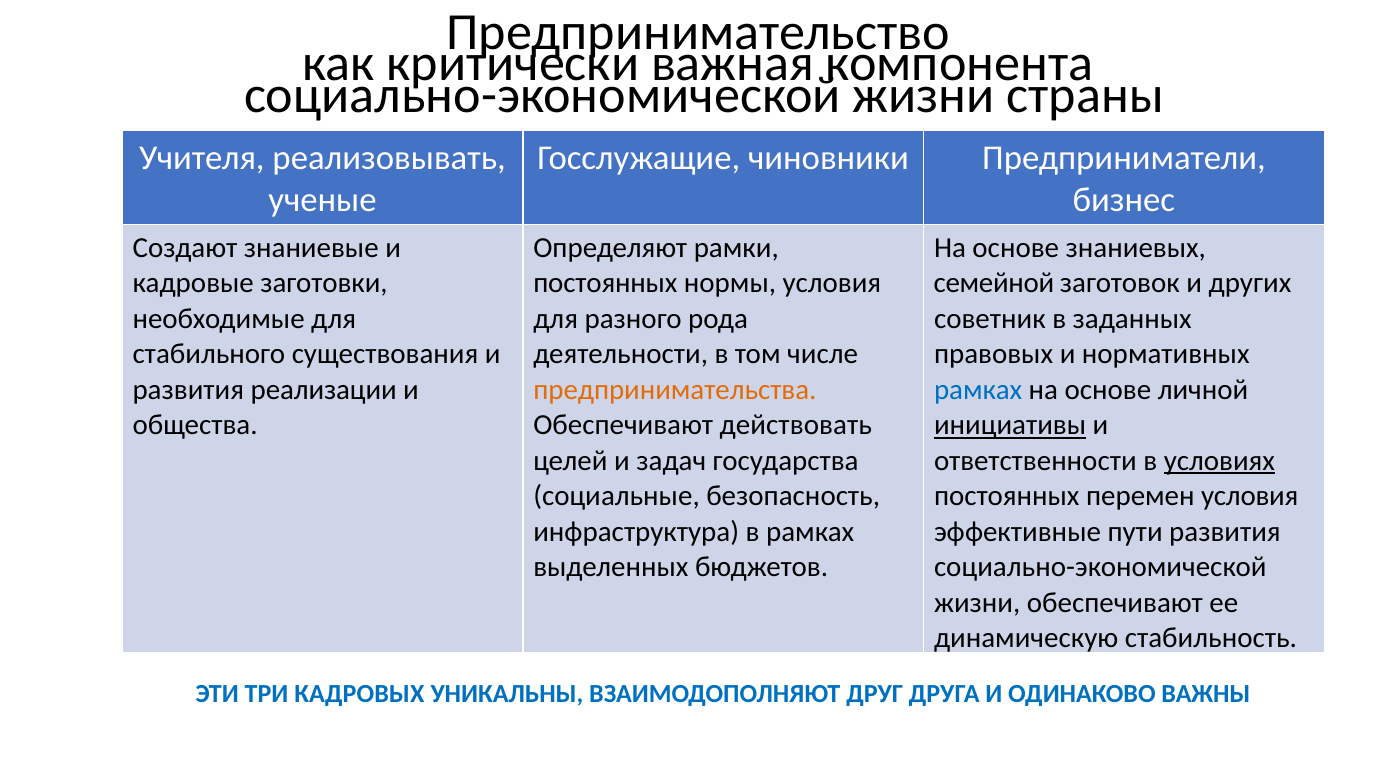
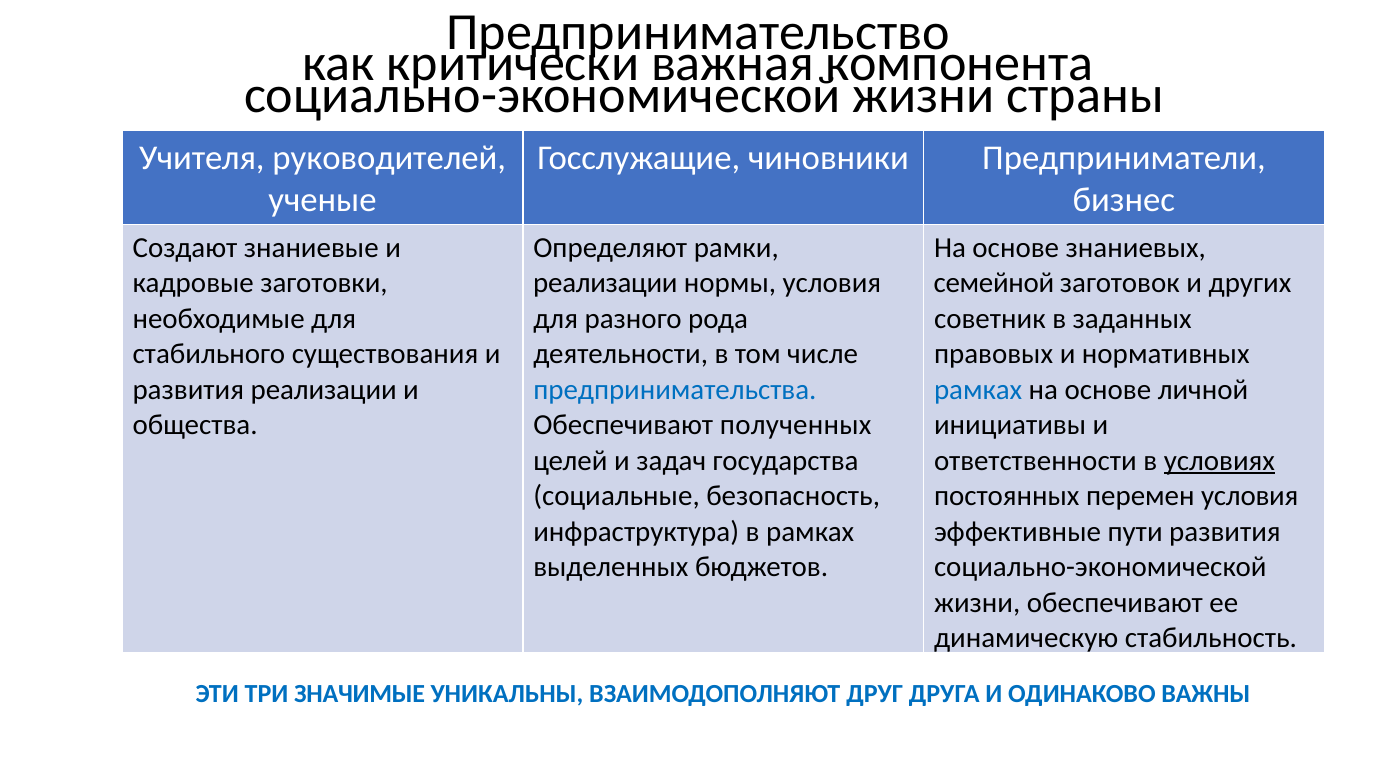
реализовывать: реализовывать -> руководителей
постоянных at (605, 283): постоянных -> реализации
предпринимательства colour: orange -> blue
действовать: действовать -> полученных
инициативы underline: present -> none
КАДРОВЫХ: КАДРОВЫХ -> ЗНАЧИМЫЕ
